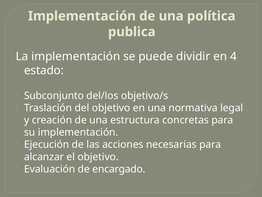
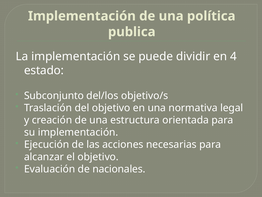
concretas: concretas -> orientada
encargado: encargado -> nacionales
